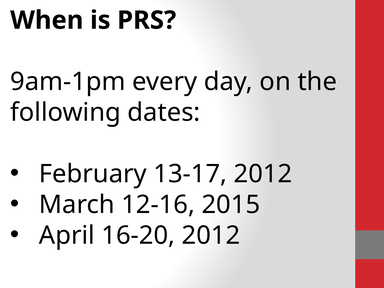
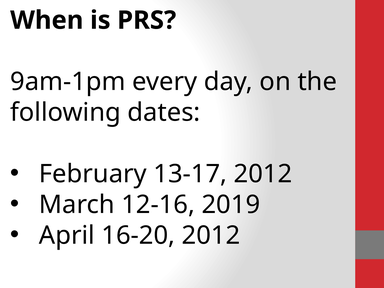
2015: 2015 -> 2019
